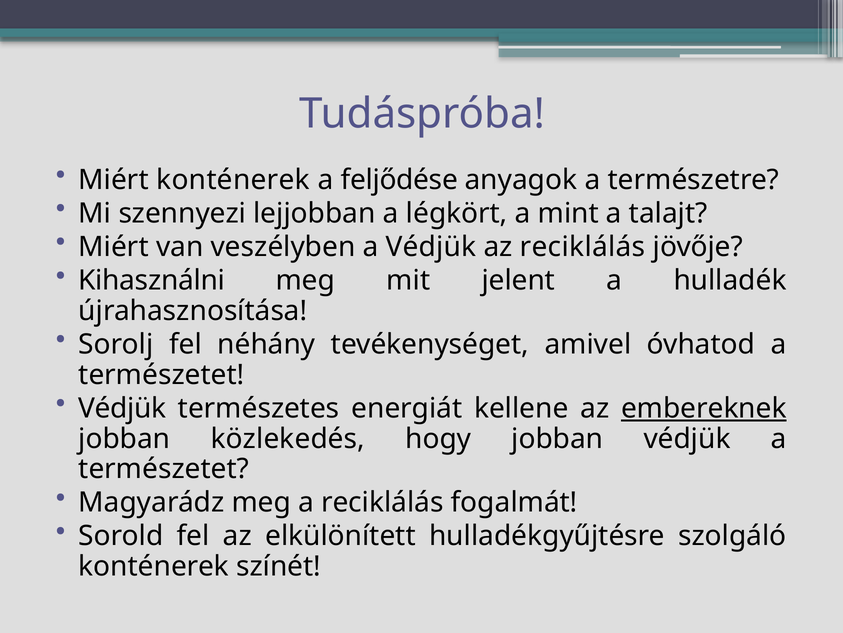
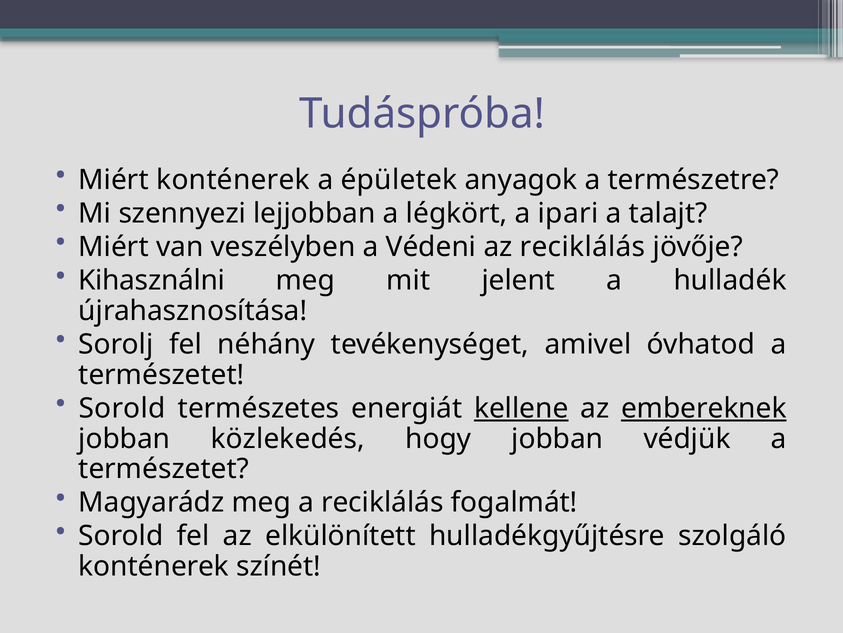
feljődése: feljődése -> épületek
mint: mint -> ipari
a Védjük: Védjük -> Védeni
Védjük at (122, 408): Védjük -> Sorold
kellene underline: none -> present
